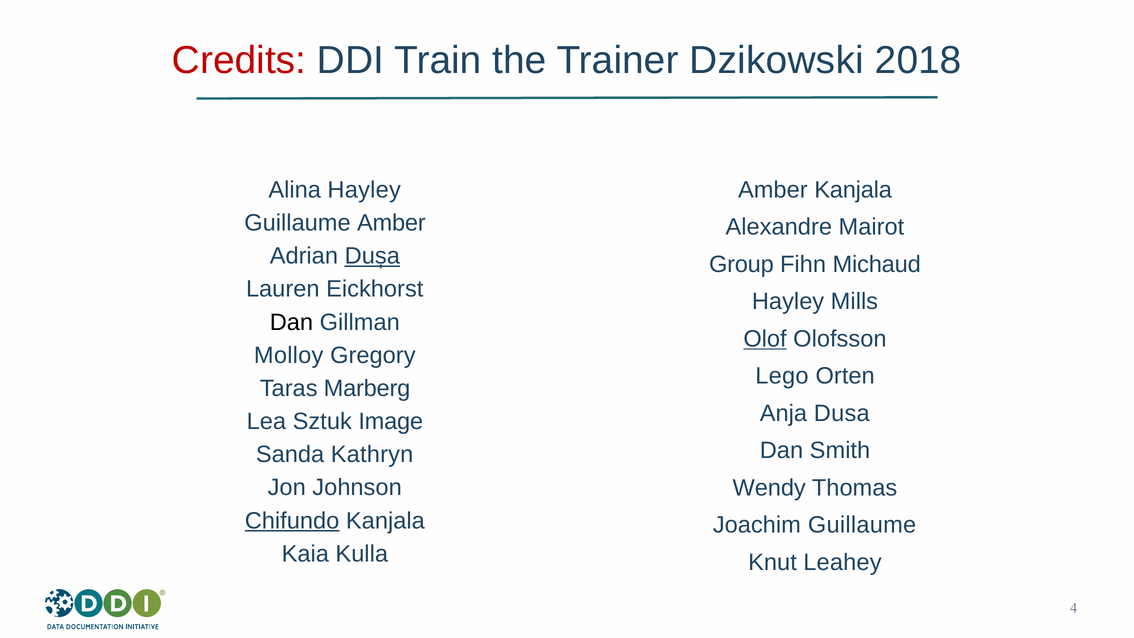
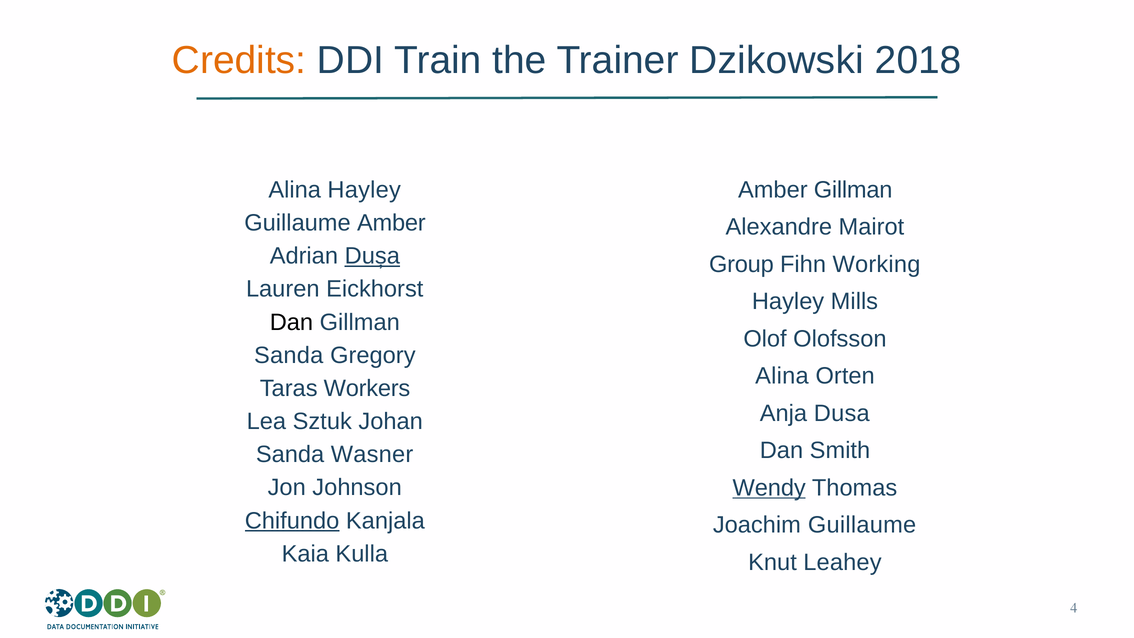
Credits colour: red -> orange
Amber Kanjala: Kanjala -> Gillman
Michaud: Michaud -> Working
Olof underline: present -> none
Molloy at (289, 355): Molloy -> Sanda
Lego at (782, 376): Lego -> Alina
Marberg: Marberg -> Workers
Image: Image -> Johan
Kathryn: Kathryn -> Wasner
Wendy underline: none -> present
